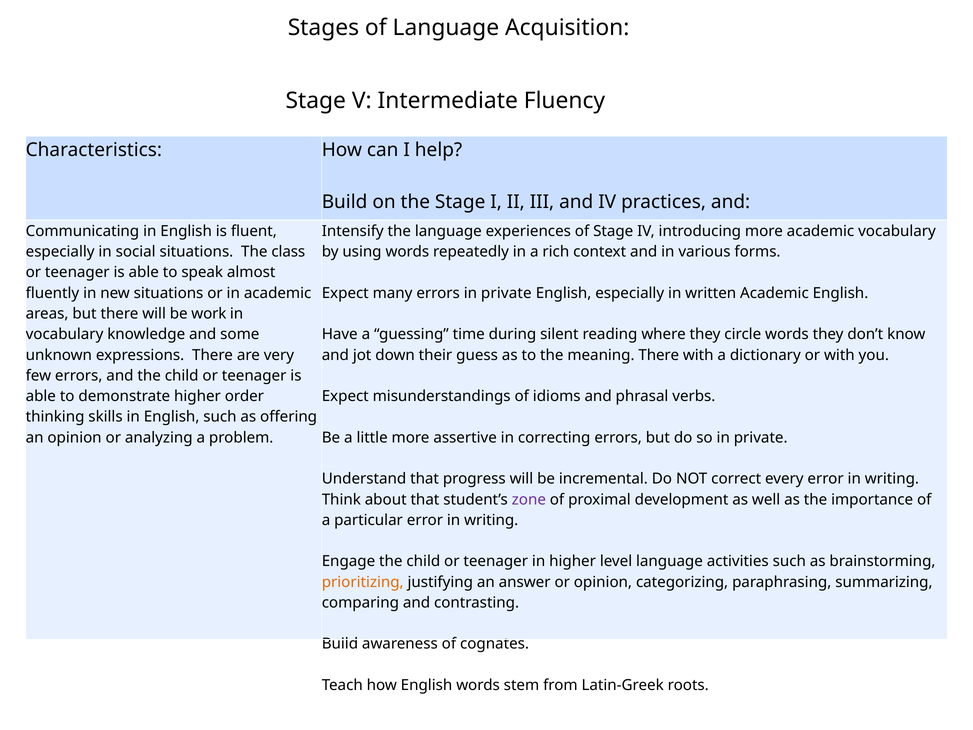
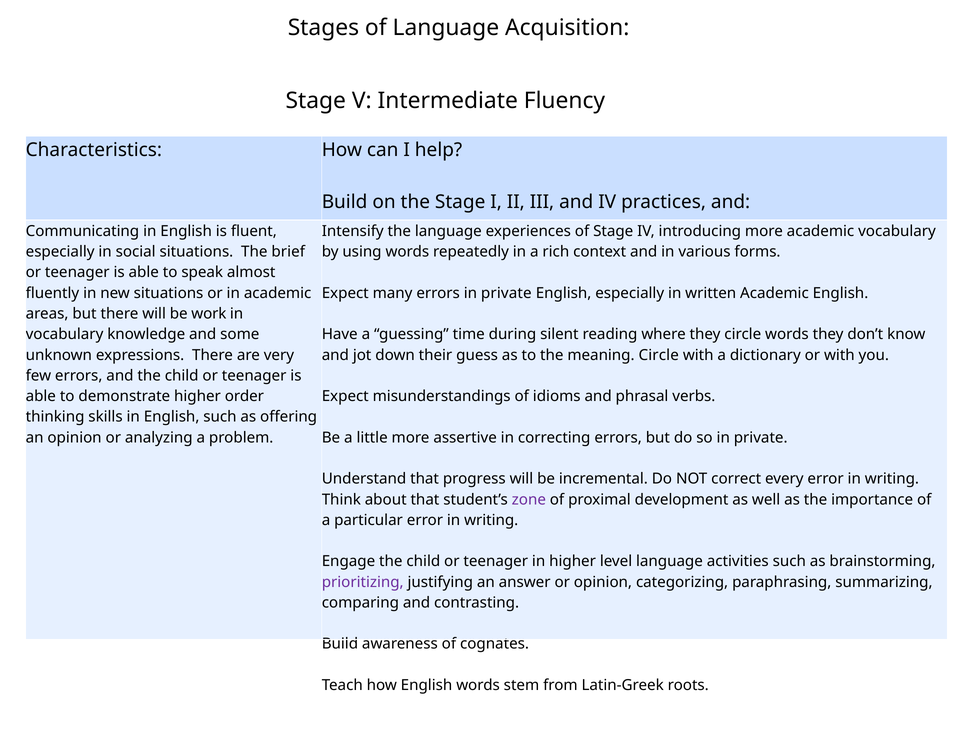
class: class -> brief
meaning There: There -> Circle
prioritizing colour: orange -> purple
